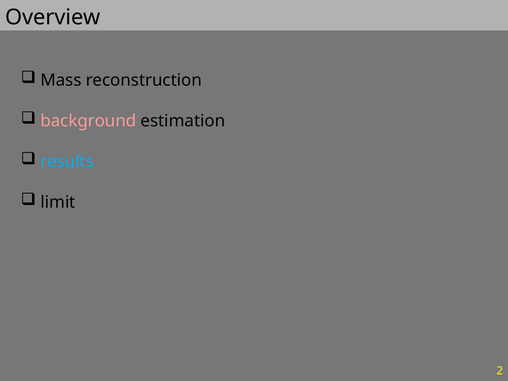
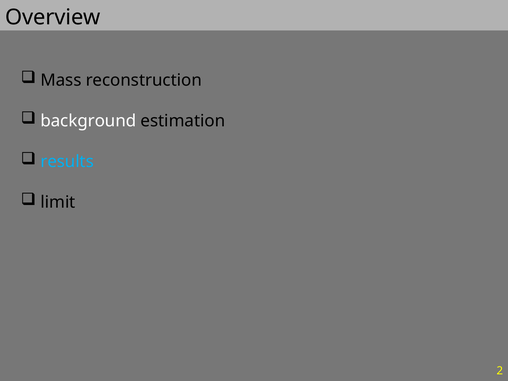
background colour: pink -> white
